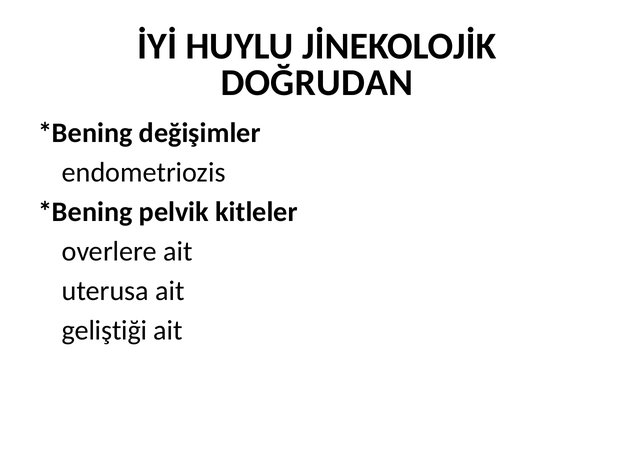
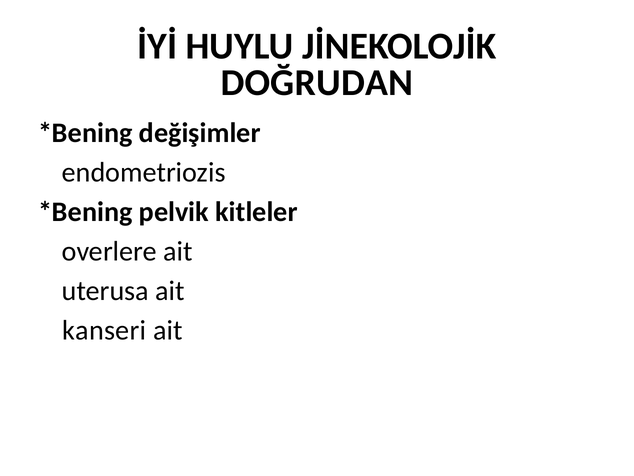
geliştiği: geliştiği -> kanseri
